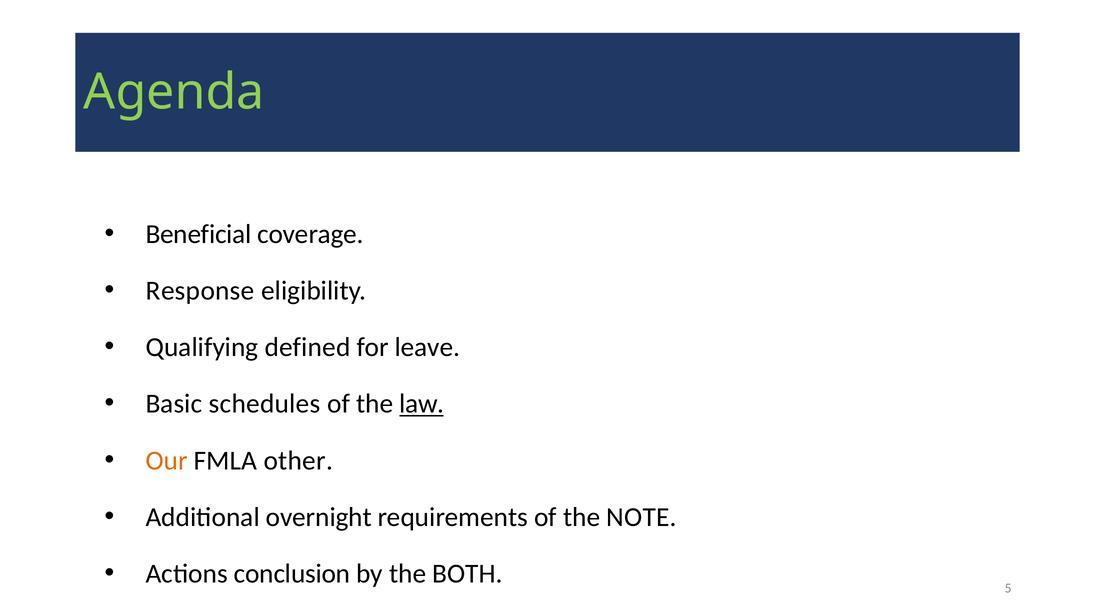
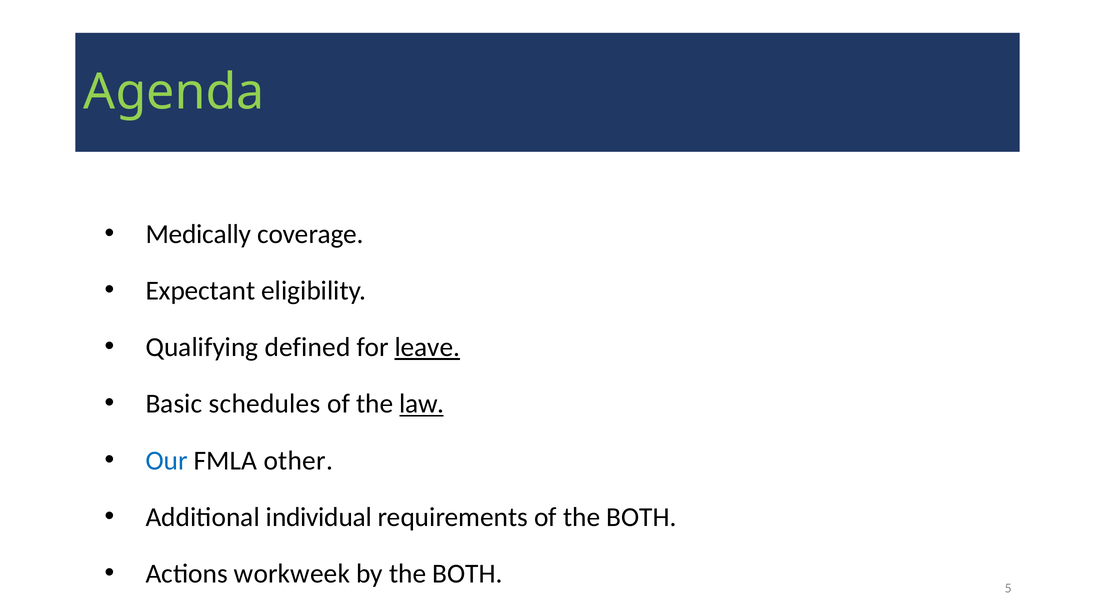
Beneficial: Beneficial -> Medically
Response: Response -> Expectant
leave underline: none -> present
Our colour: orange -> blue
overnight: overnight -> individual
of the NOTE: NOTE -> BOTH
conclusion: conclusion -> workweek
